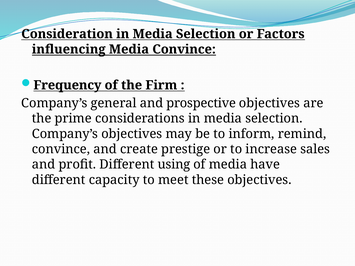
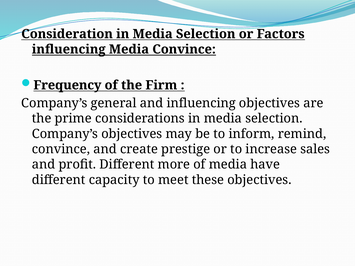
and prospective: prospective -> influencing
using: using -> more
